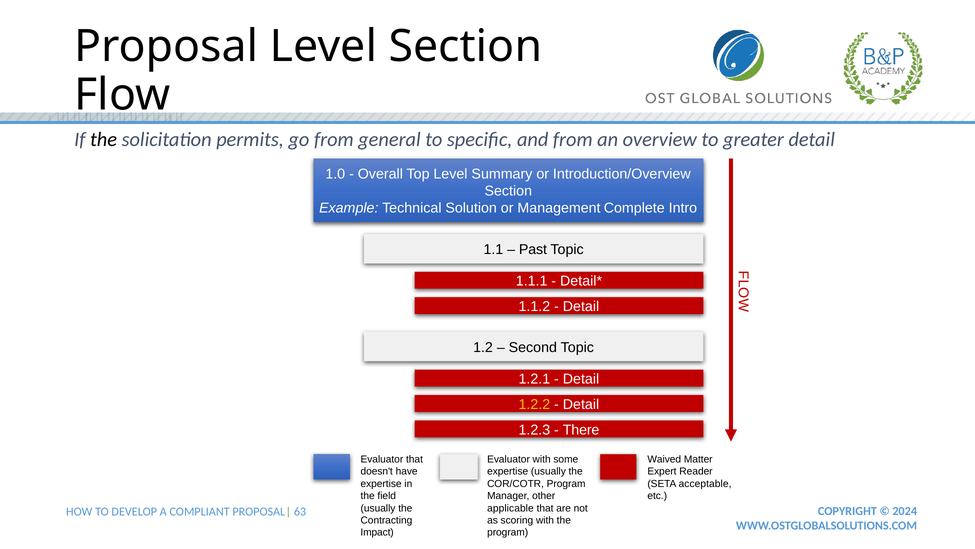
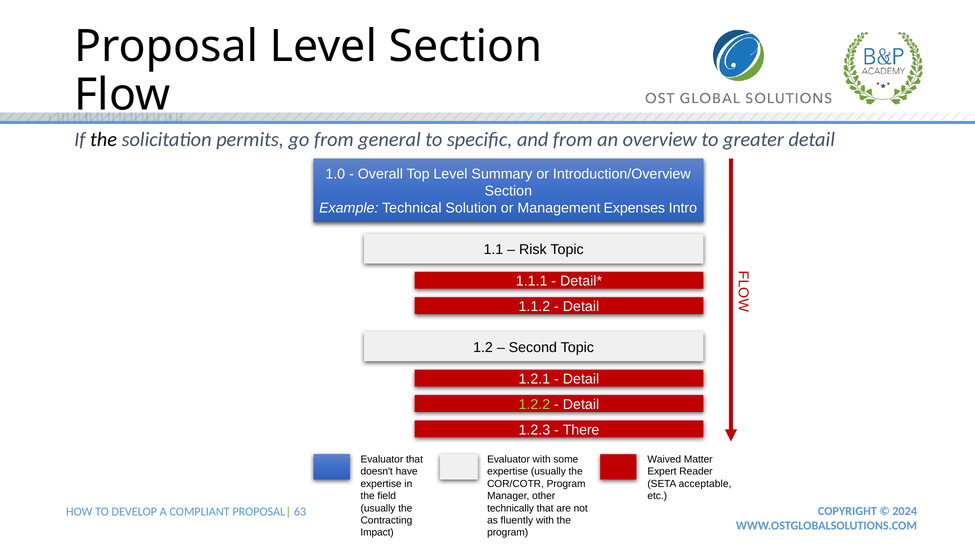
Complete: Complete -> Expenses
Past: Past -> Risk
1.2.2 colour: yellow -> light green
applicable: applicable -> technically
scoring: scoring -> fluently
